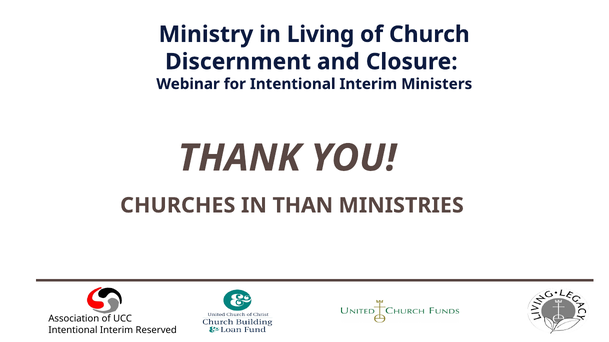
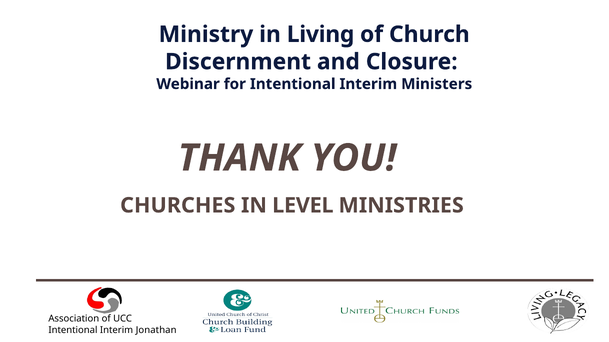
THAN: THAN -> LEVEL
Reserved: Reserved -> Jonathan
